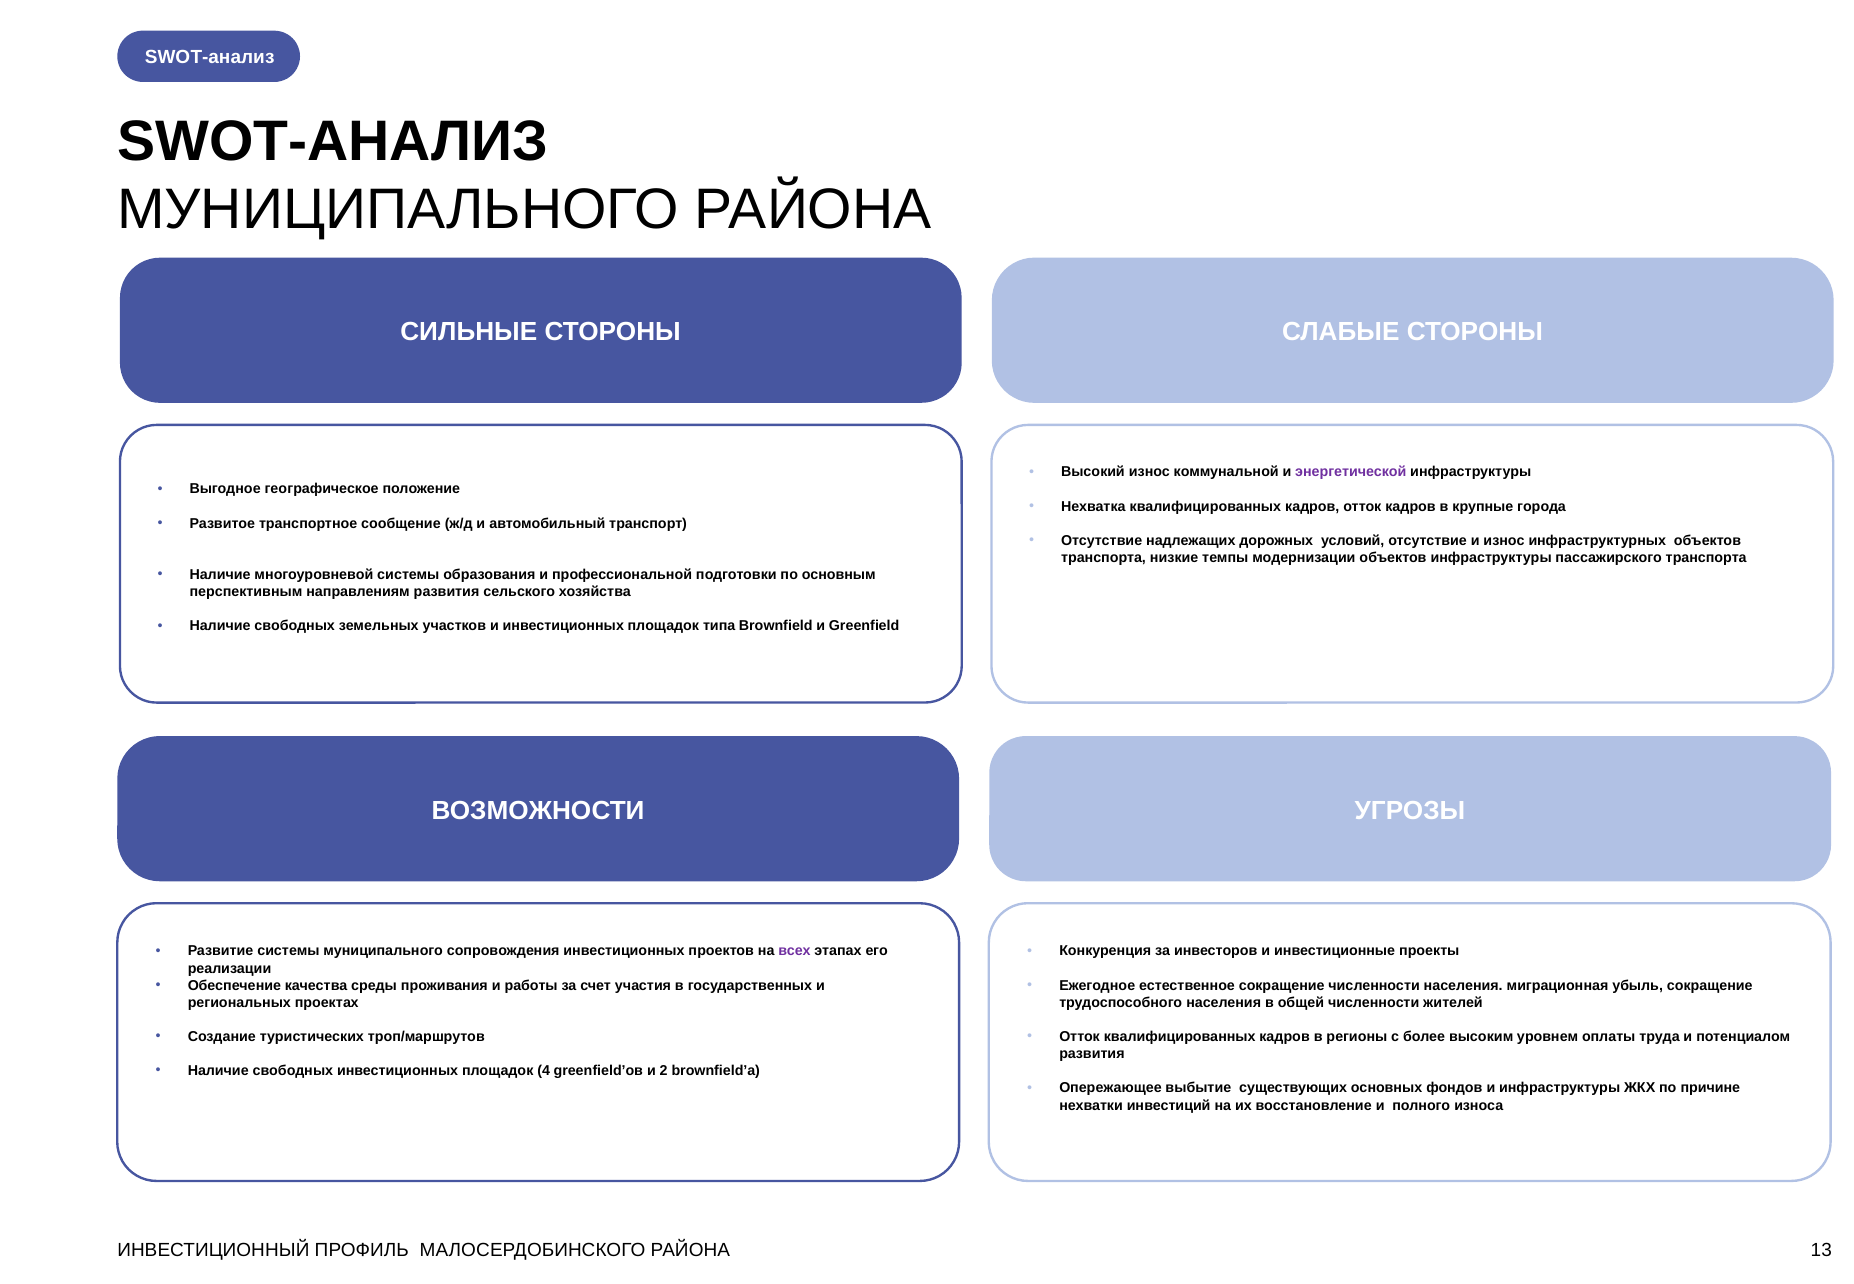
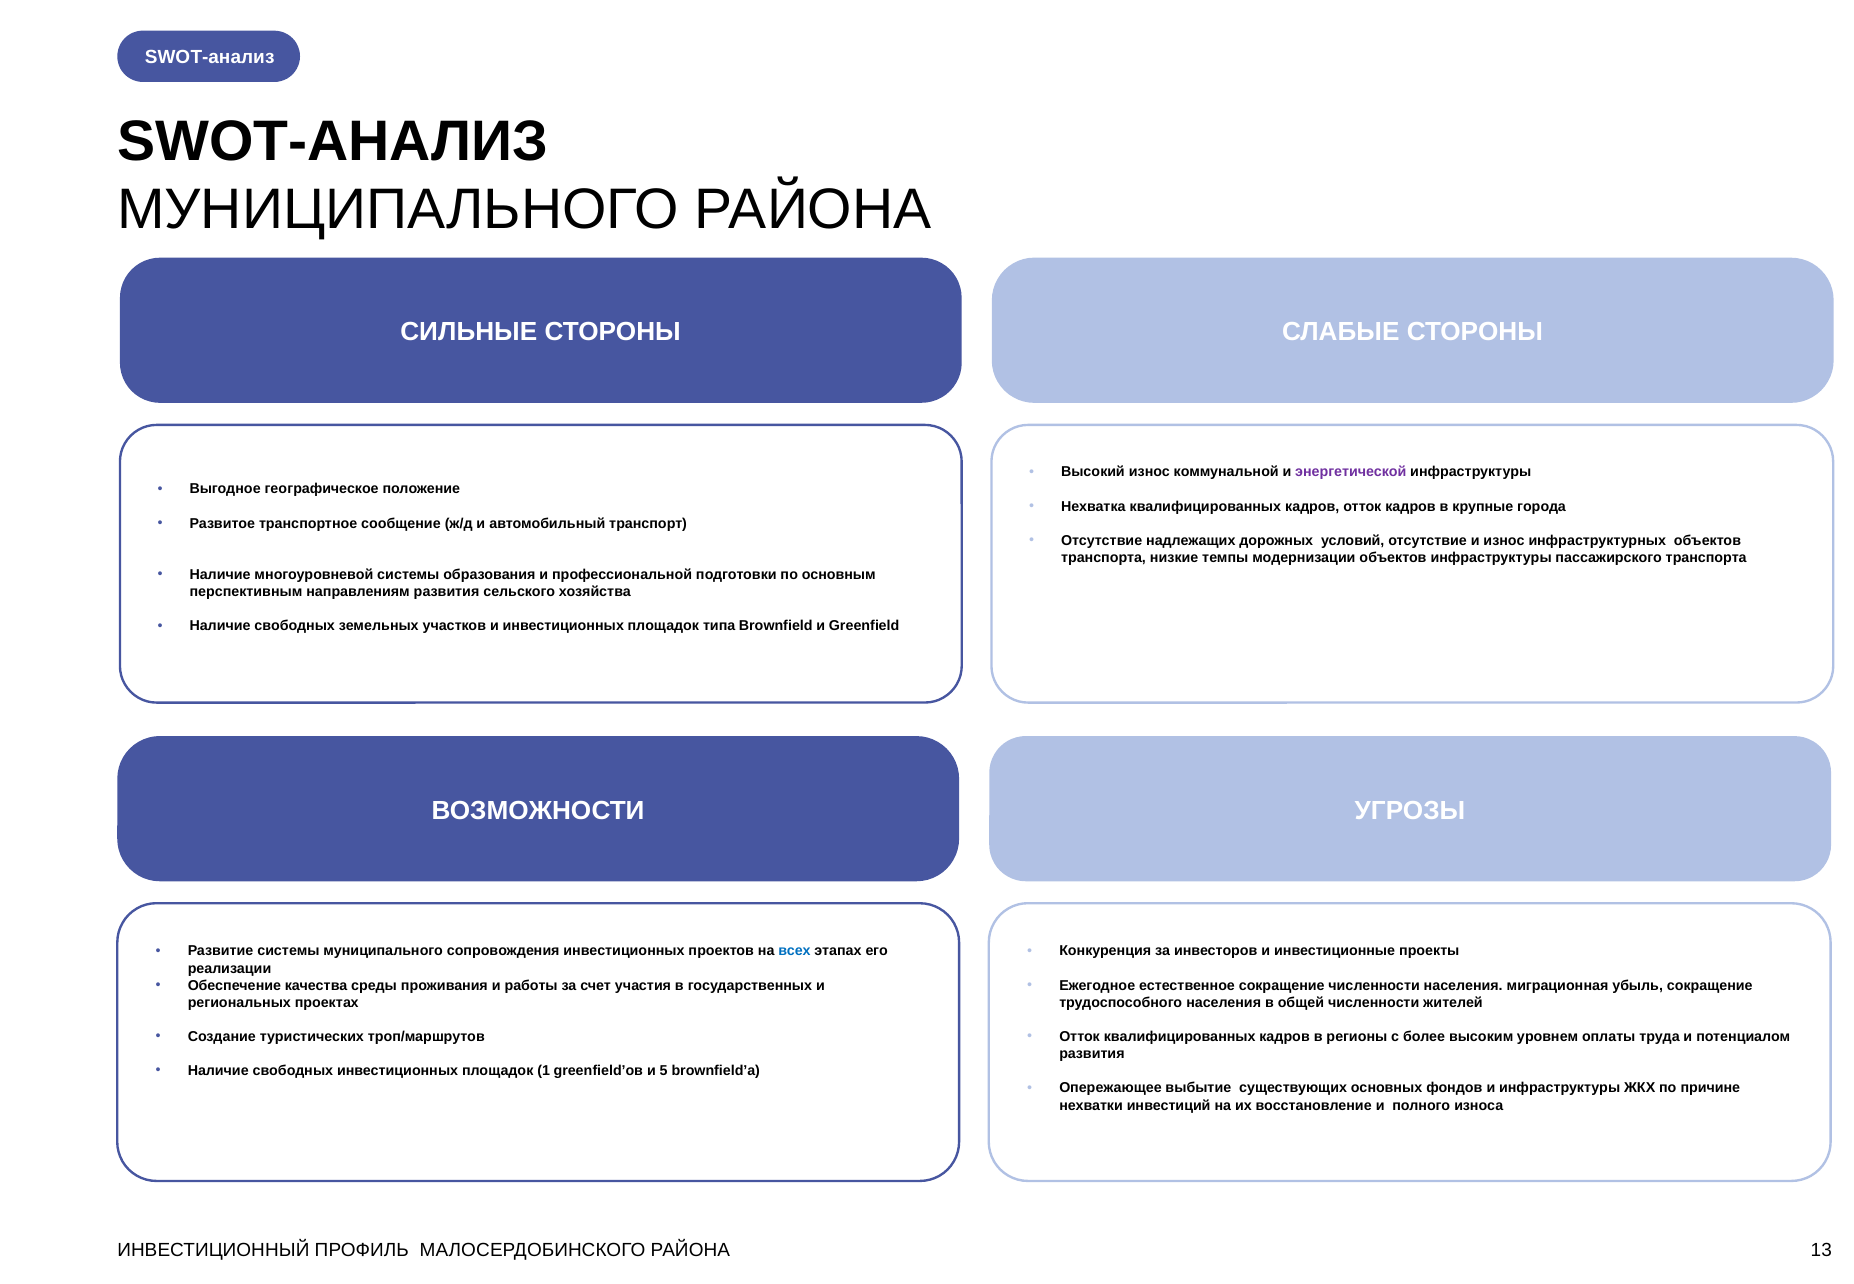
всех colour: purple -> blue
4: 4 -> 1
2: 2 -> 5
